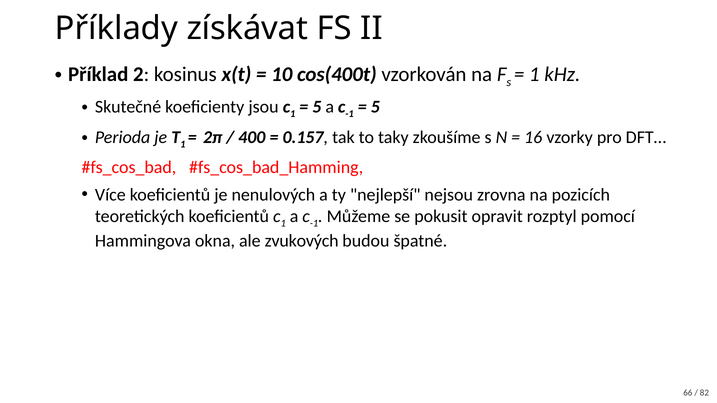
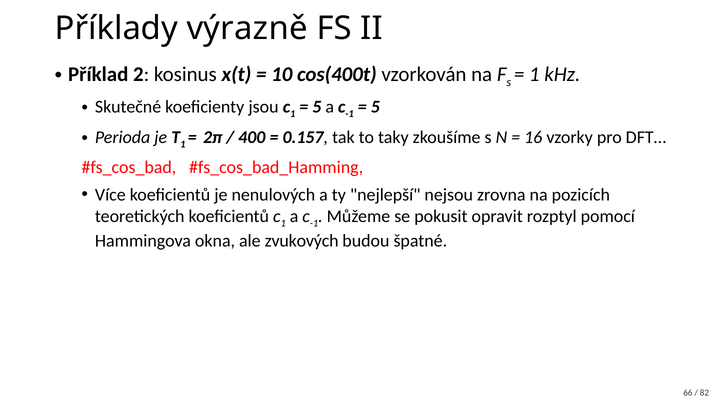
získávat: získávat -> výrazně
